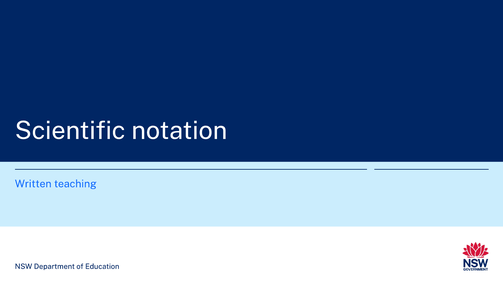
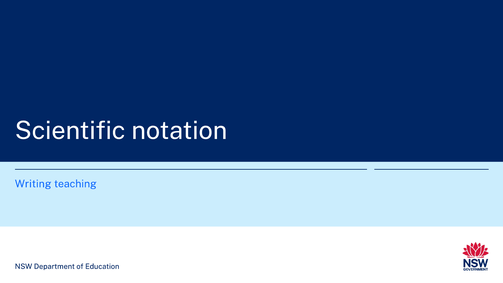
Written: Written -> Writing
